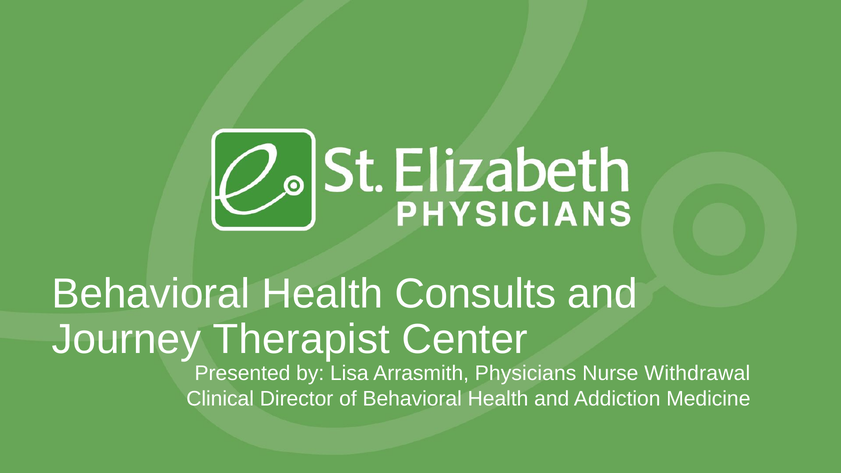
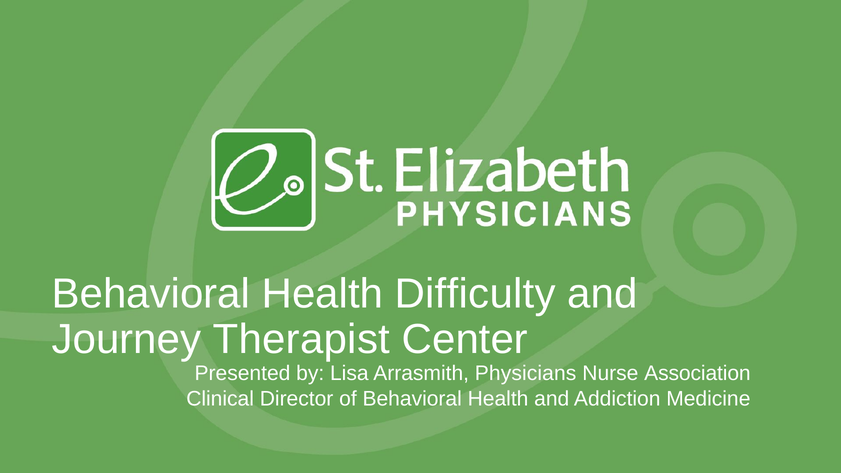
Consults: Consults -> Difficulty
Withdrawal: Withdrawal -> Association
